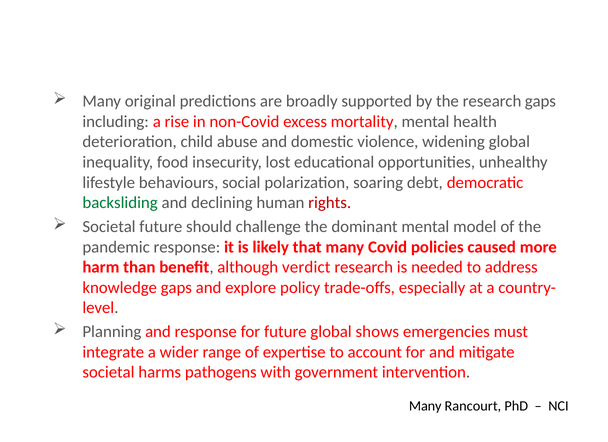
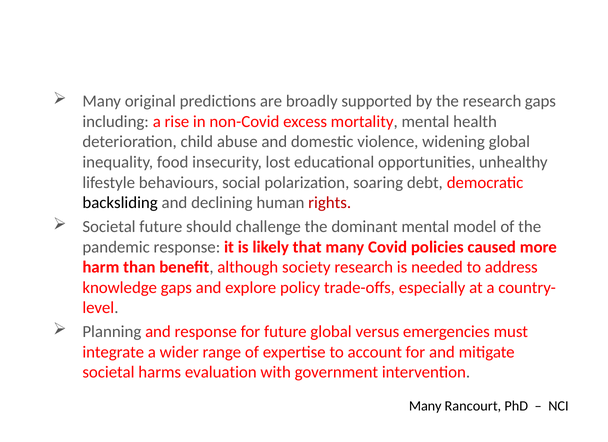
backsliding colour: green -> black
verdict: verdict -> society
shows: shows -> versus
pathogens: pathogens -> evaluation
